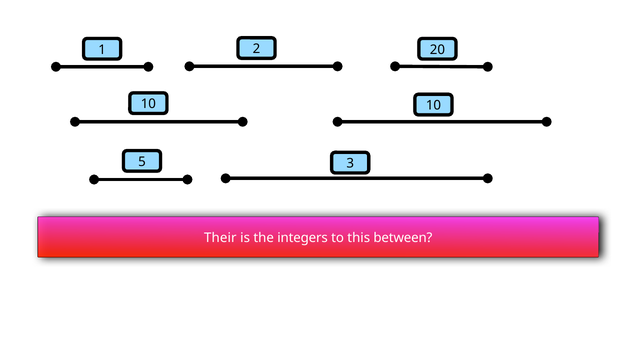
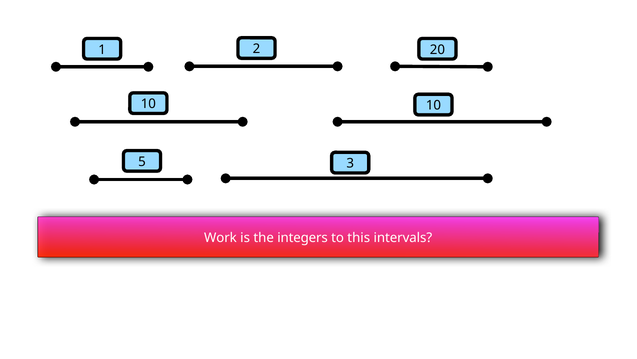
Their: Their -> Work
between: between -> intervals
